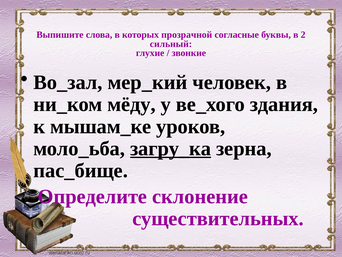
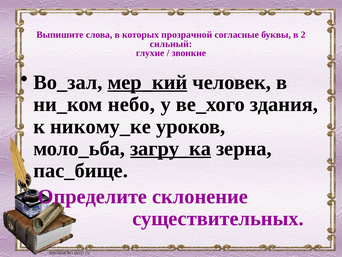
мер_кий underline: none -> present
мёду: мёду -> небо
мышам_ке: мышам_ке -> никому_ке
